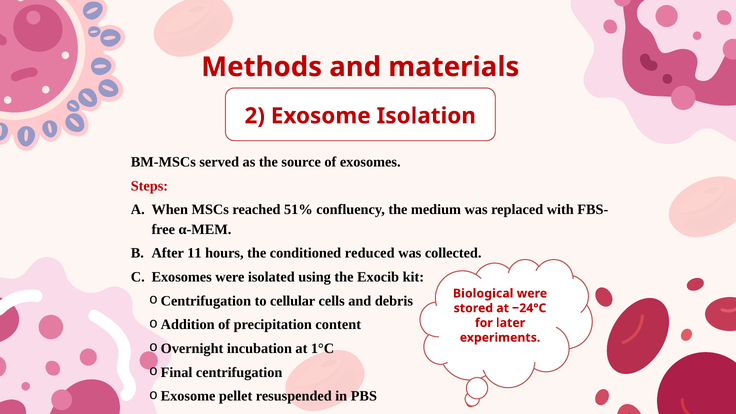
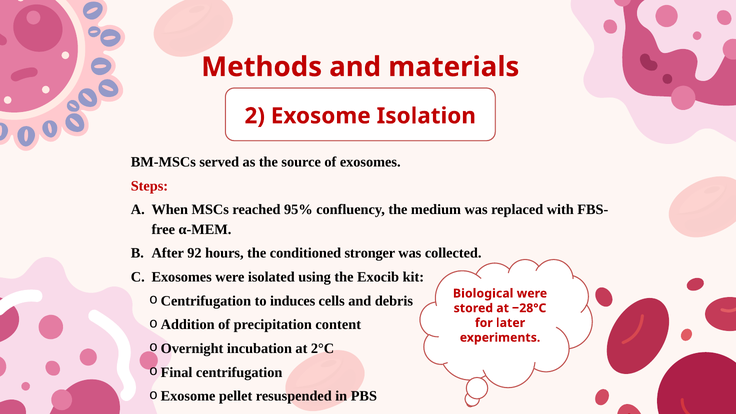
51%: 51% -> 95%
11: 11 -> 92
reduced: reduced -> stronger
cellular: cellular -> induces
−24°C: −24°C -> −28°C
1°C: 1°C -> 2°C
